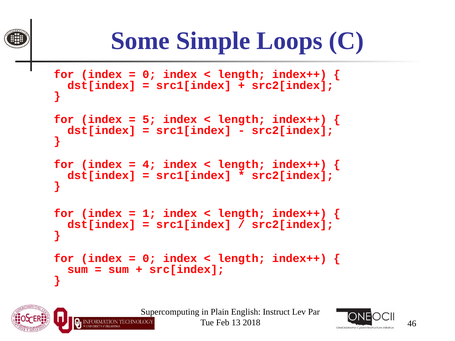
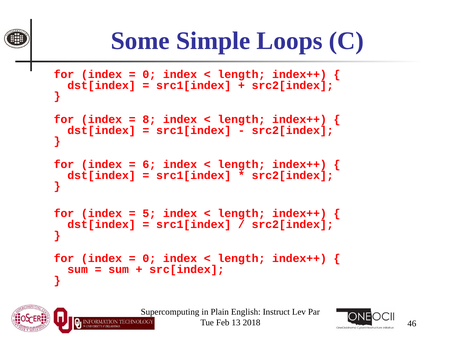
5: 5 -> 8
4: 4 -> 6
1: 1 -> 5
